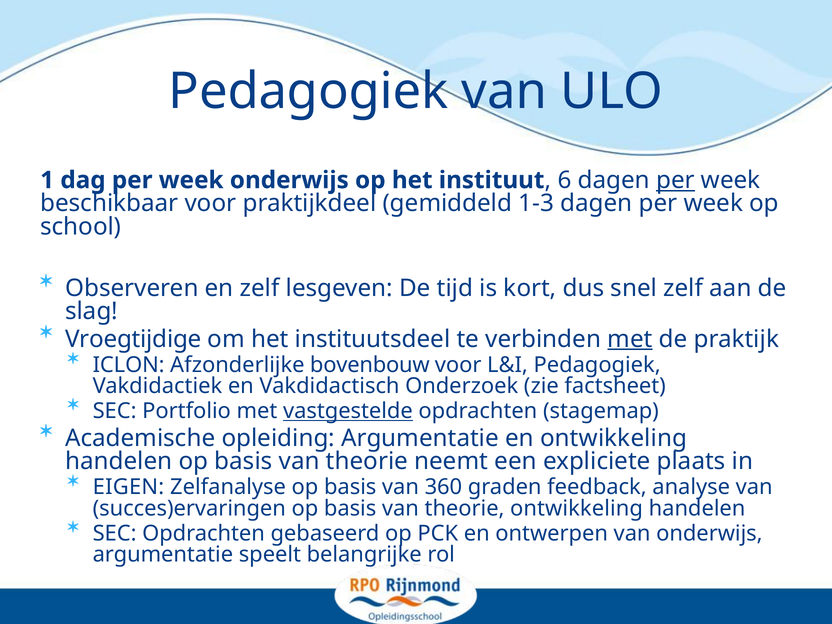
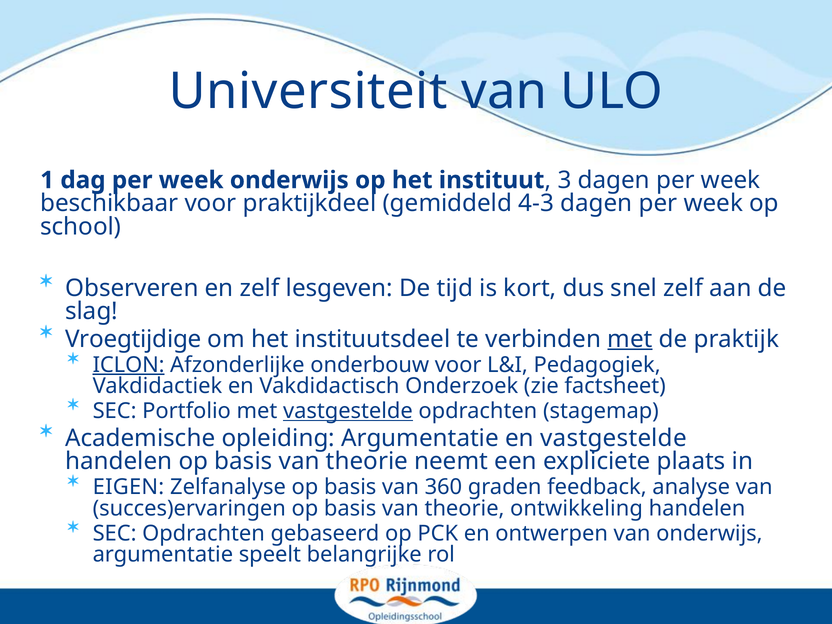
Pedagogiek at (308, 91): Pedagogiek -> Universiteit
6: 6 -> 3
per at (675, 180) underline: present -> none
1-3: 1-3 -> 4-3
ICLON underline: none -> present
bovenbouw: bovenbouw -> onderbouw
en ontwikkeling: ontwikkeling -> vastgestelde
